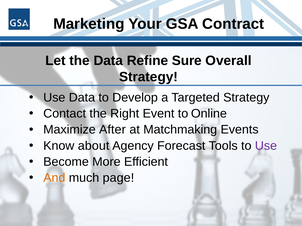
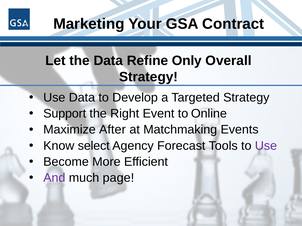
Sure: Sure -> Only
Contact: Contact -> Support
about: about -> select
And colour: orange -> purple
